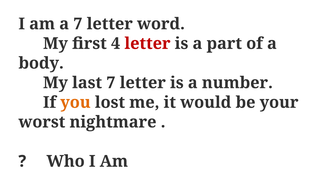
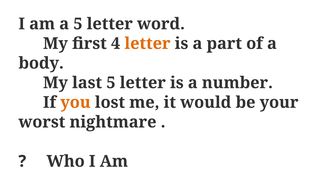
a 7: 7 -> 5
letter at (147, 43) colour: red -> orange
last 7: 7 -> 5
